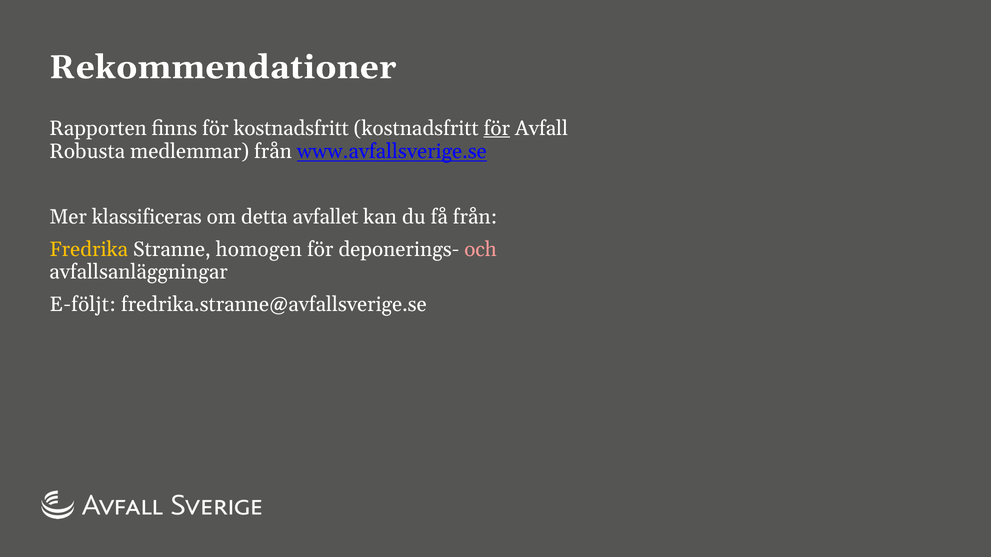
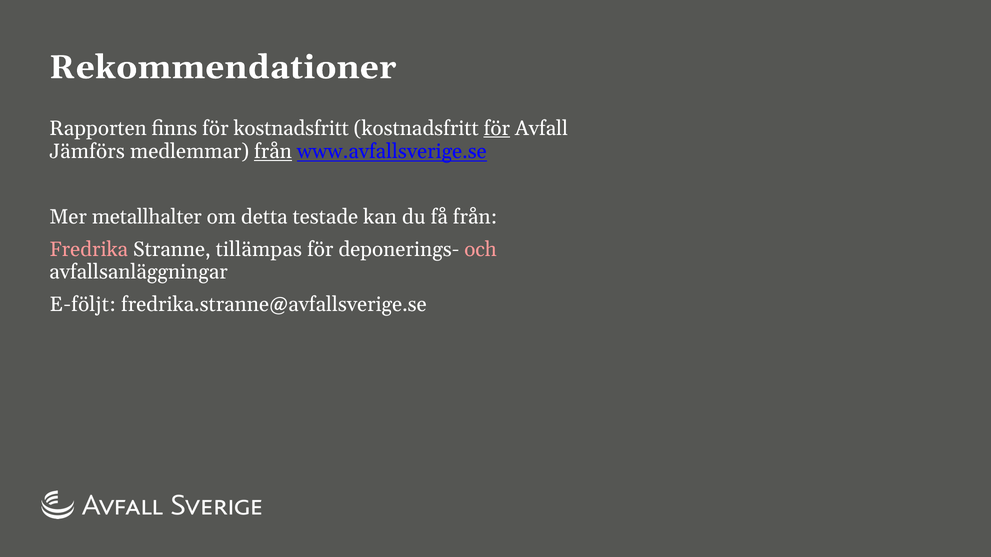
Robusta: Robusta -> Jämförs
från at (273, 152) underline: none -> present
klassificeras: klassificeras -> metallhalter
avfallet: avfallet -> testade
Fredrika colour: yellow -> pink
homogen: homogen -> tillämpas
